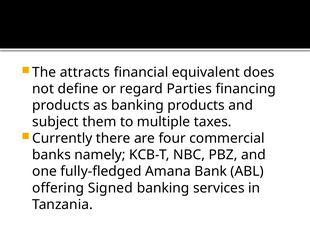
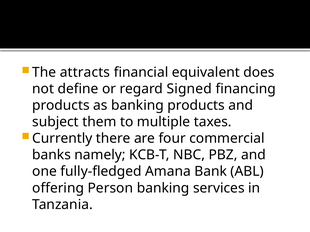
Parties: Parties -> Signed
Signed: Signed -> Person
